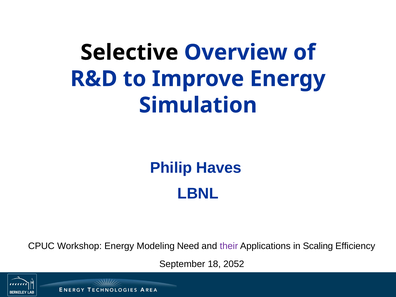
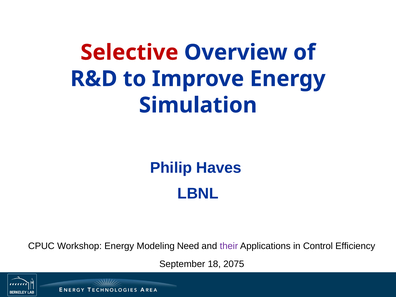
Selective colour: black -> red
Scaling: Scaling -> Control
2052: 2052 -> 2075
